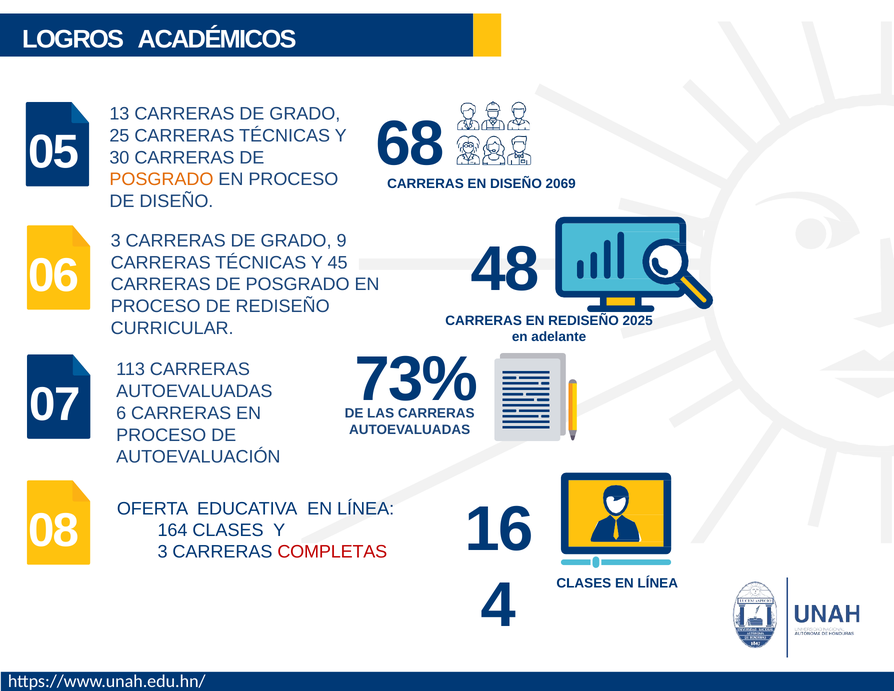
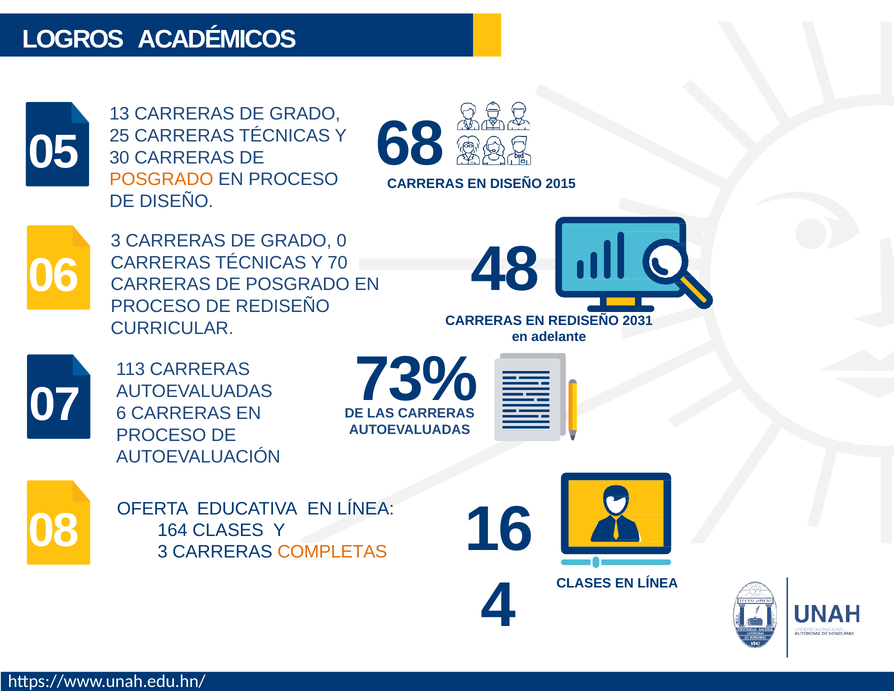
2069: 2069 -> 2015
9: 9 -> 0
45: 45 -> 70
2025: 2025 -> 2031
COMPLETAS colour: red -> orange
